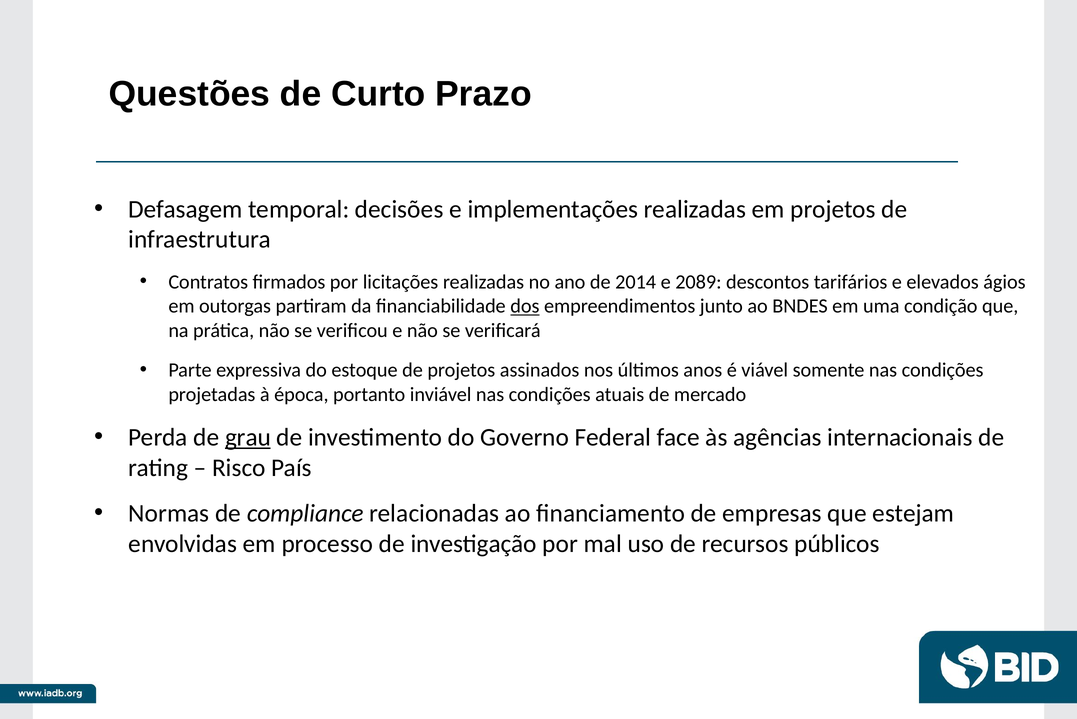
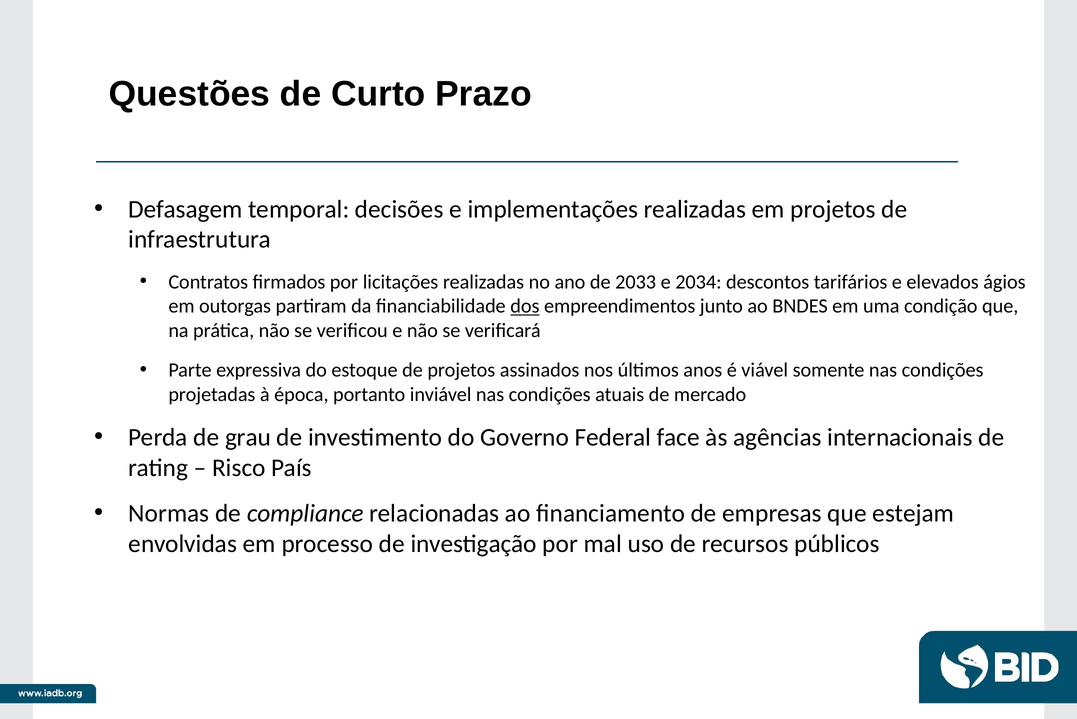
2014: 2014 -> 2033
2089: 2089 -> 2034
grau underline: present -> none
